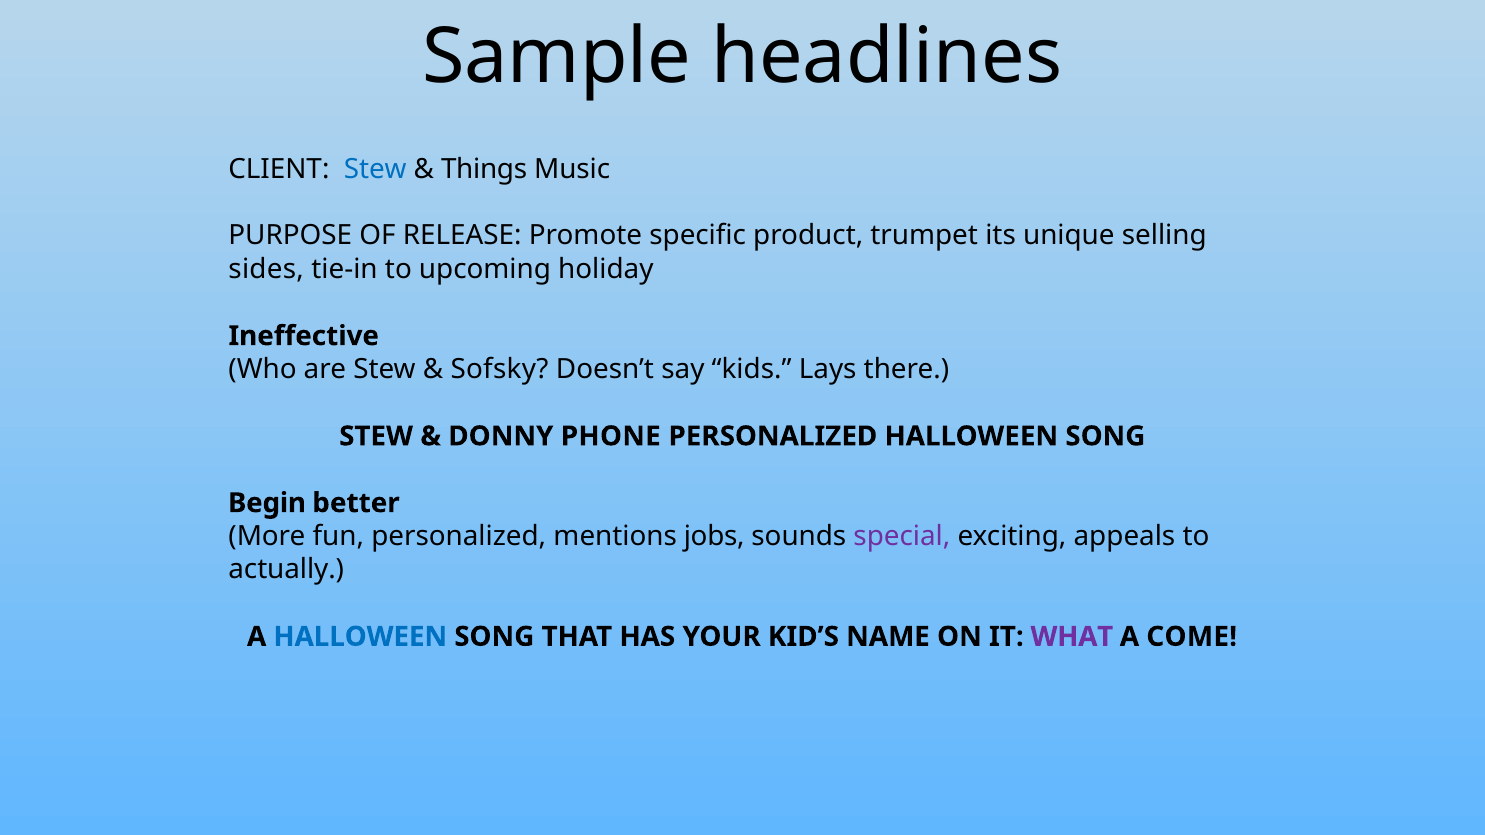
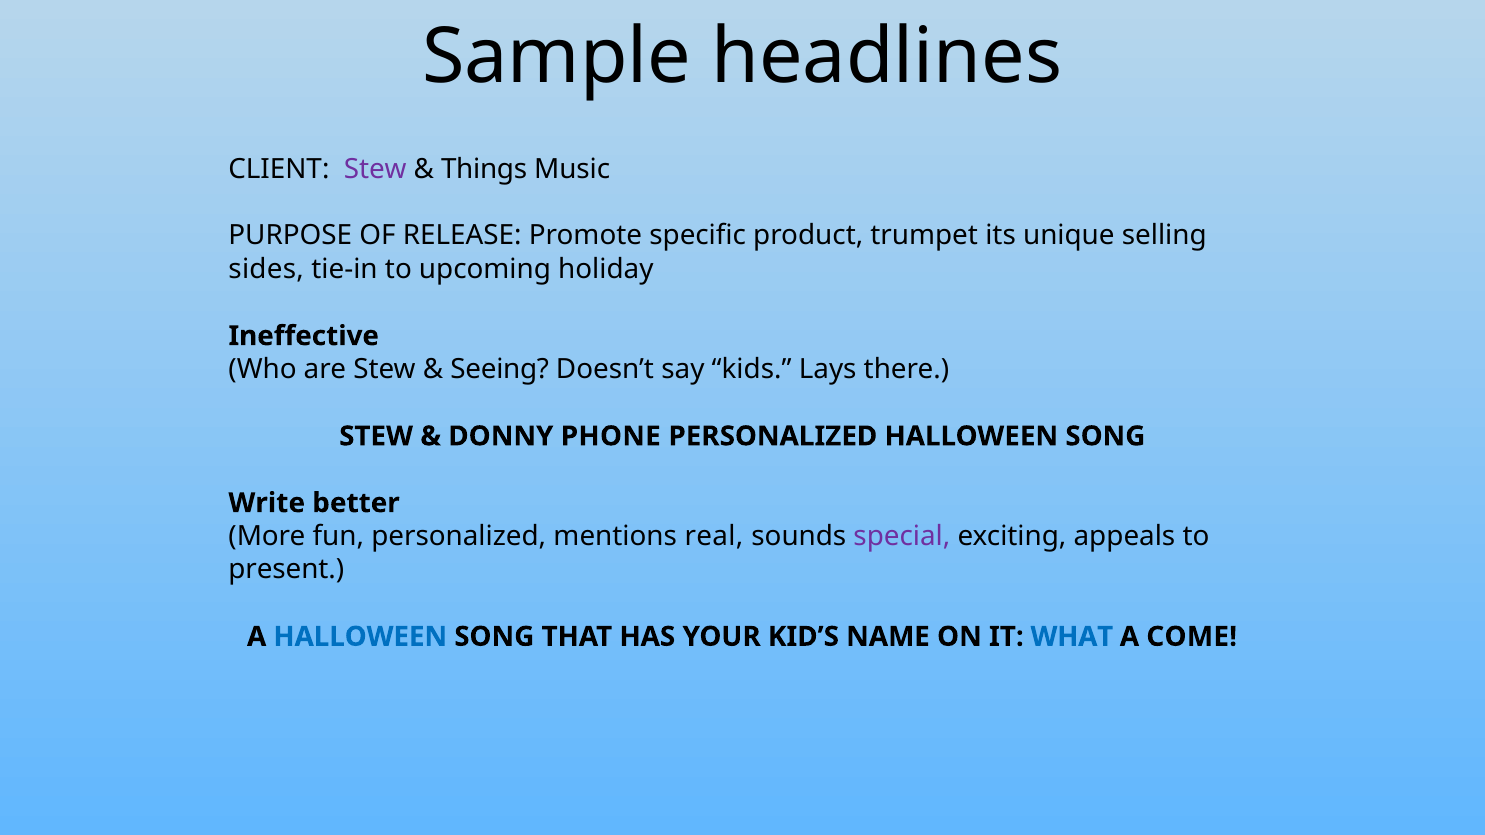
Stew at (375, 169) colour: blue -> purple
Sofsky: Sofsky -> Seeing
Begin: Begin -> Write
jobs: jobs -> real
actually: actually -> present
WHAT colour: purple -> blue
